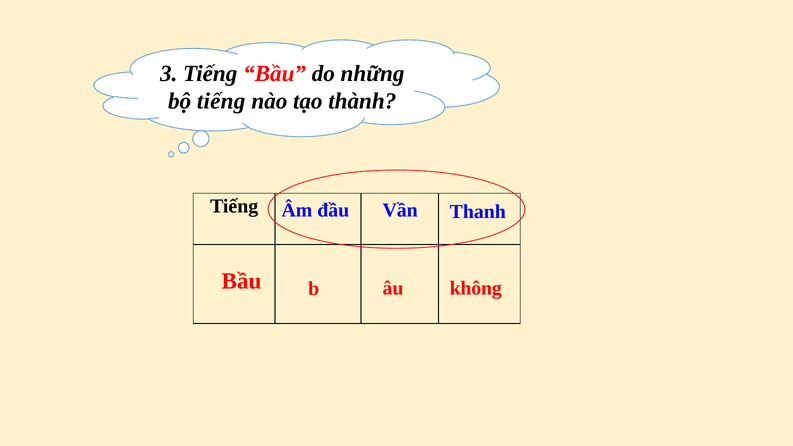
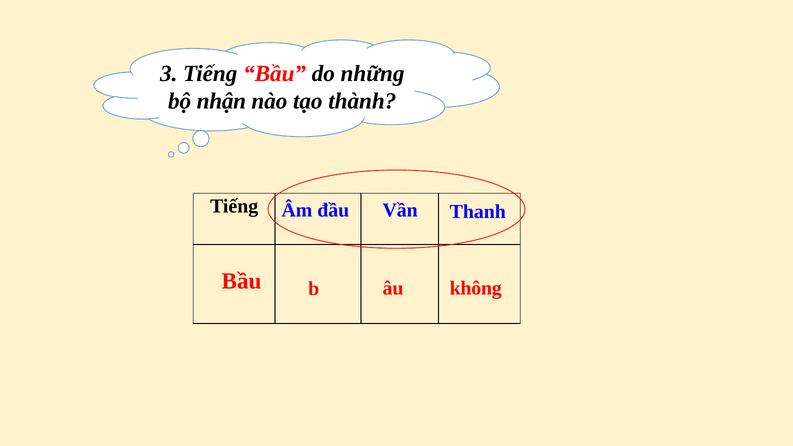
bộ tiếng: tiếng -> nhận
